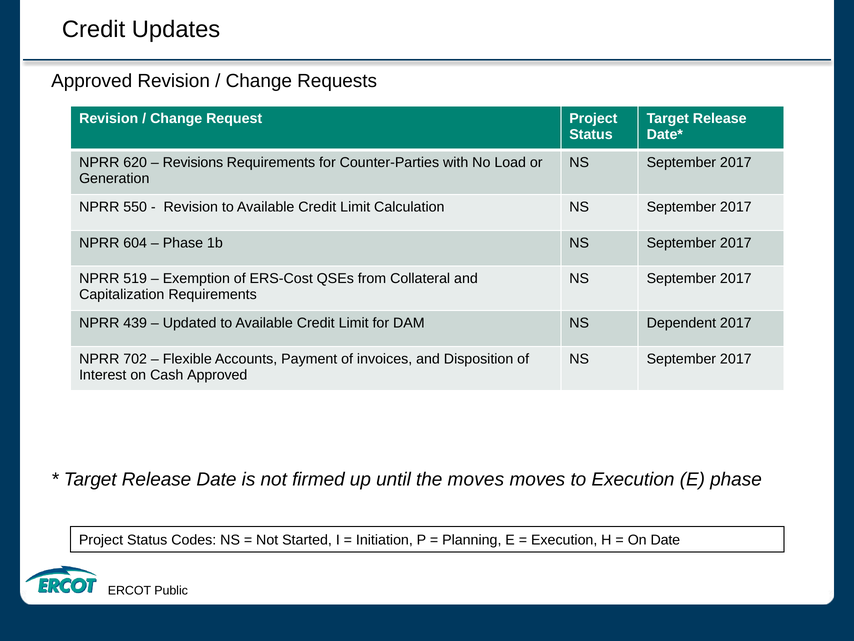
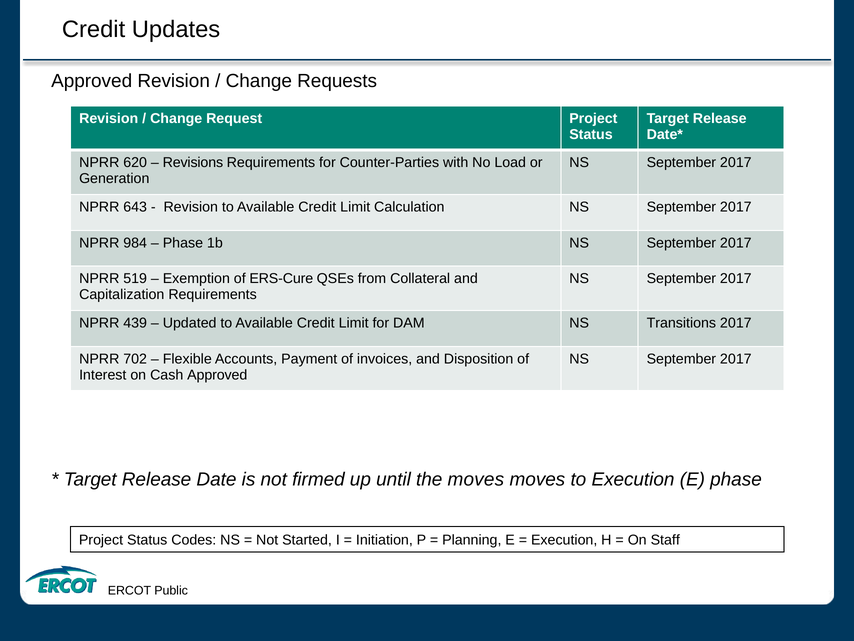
550: 550 -> 643
604: 604 -> 984
ERS-Cost: ERS-Cost -> ERS-Cure
Dependent: Dependent -> Transitions
On Date: Date -> Staff
